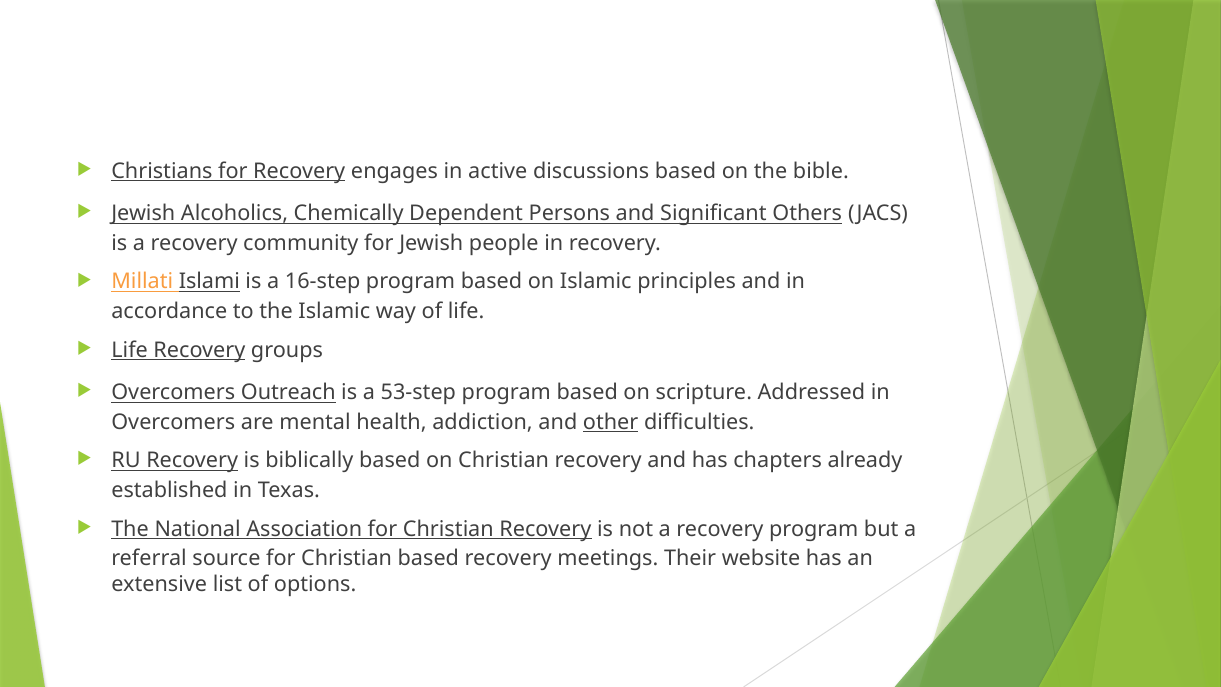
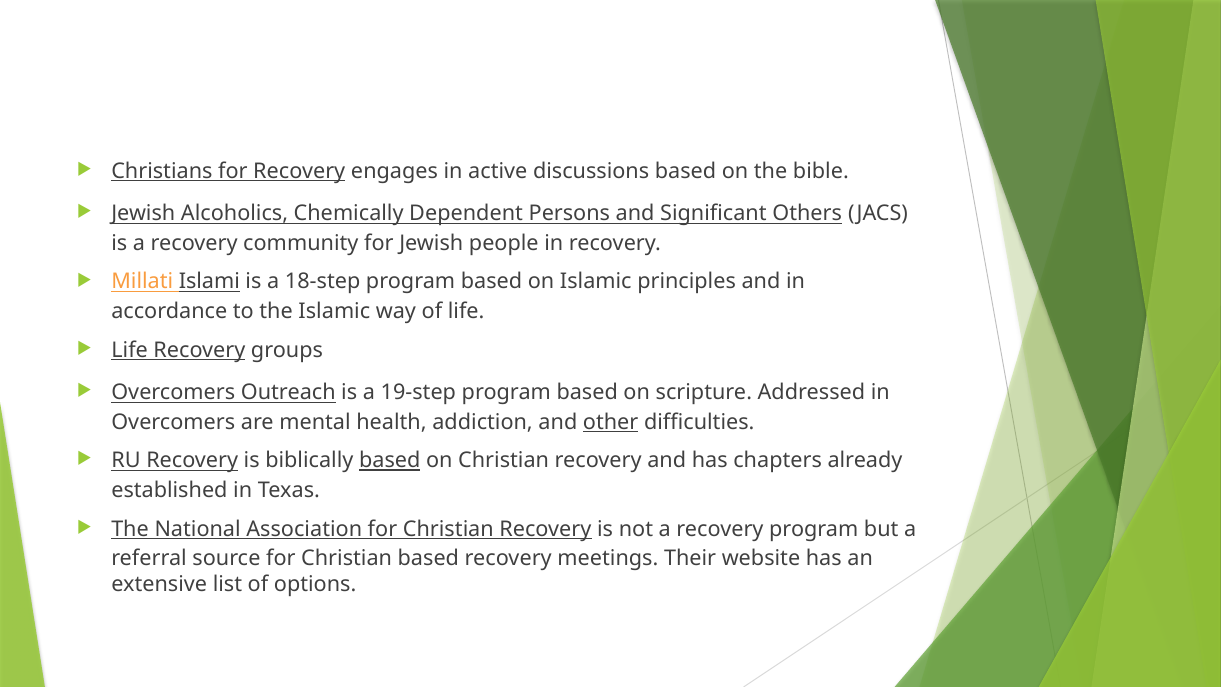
16-step: 16-step -> 18-step
53-step: 53-step -> 19-step
based at (390, 460) underline: none -> present
